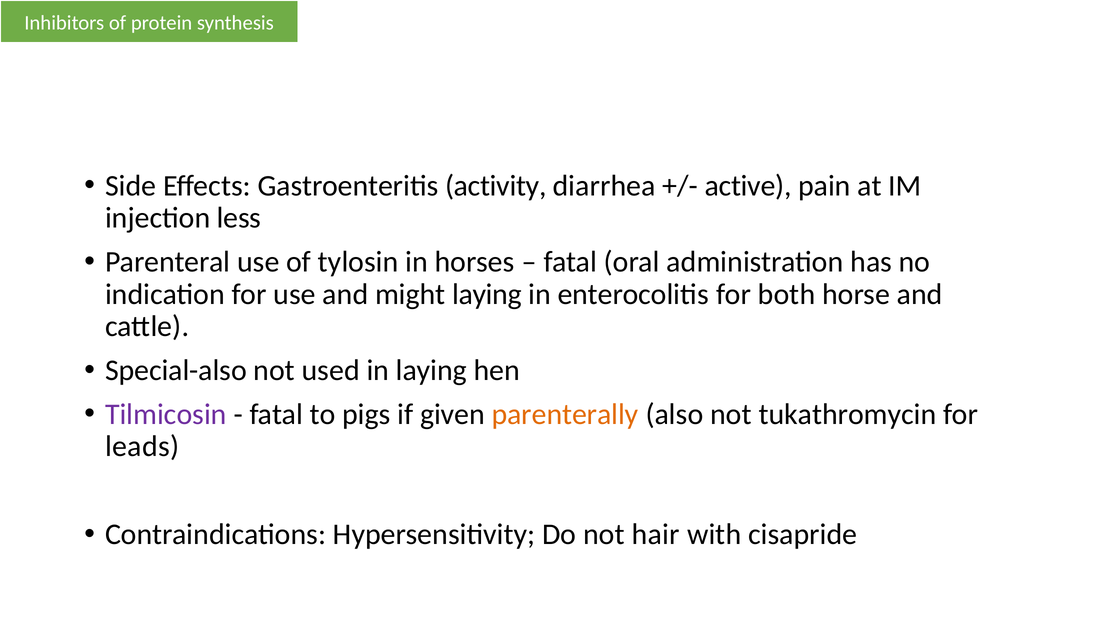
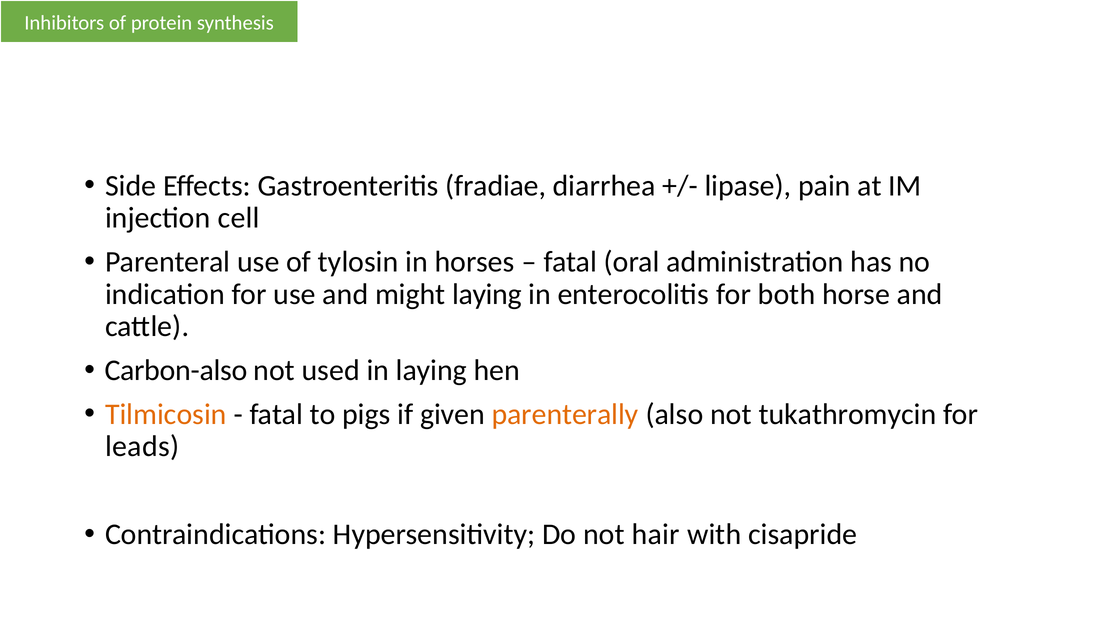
activity: activity -> fradiae
active: active -> lipase
less: less -> cell
Special-also: Special-also -> Carbon-also
Tilmicosin colour: purple -> orange
